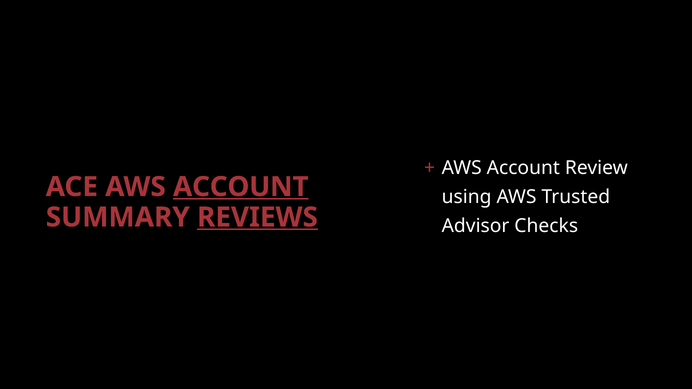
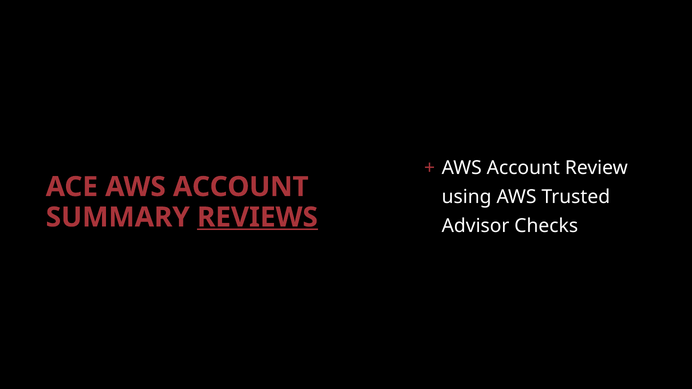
ACCOUNT at (241, 187) underline: present -> none
